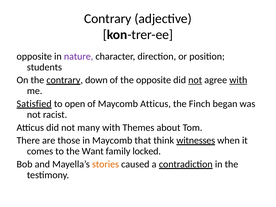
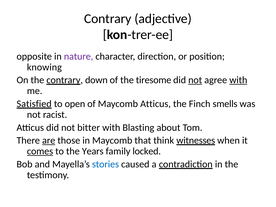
students: students -> knowing
the opposite: opposite -> tiresome
began: began -> smells
many: many -> bitter
Themes: Themes -> Blasting
are underline: none -> present
comes underline: none -> present
Want: Want -> Years
stories colour: orange -> blue
